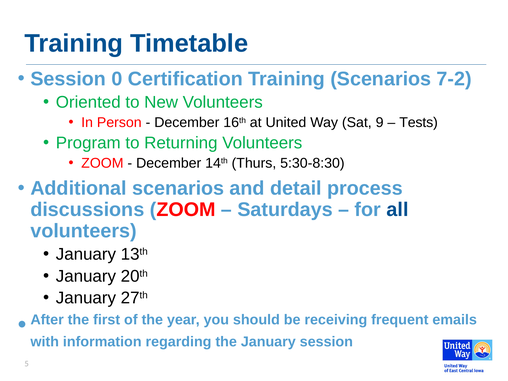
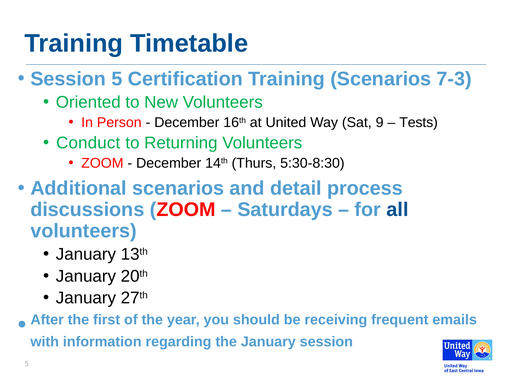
Session 0: 0 -> 5
7-2: 7-2 -> 7-3
Program: Program -> Conduct
